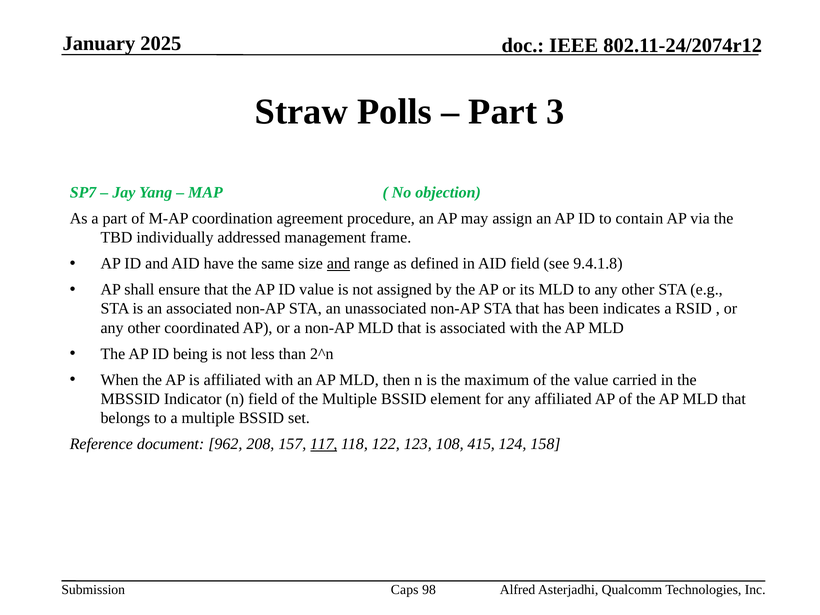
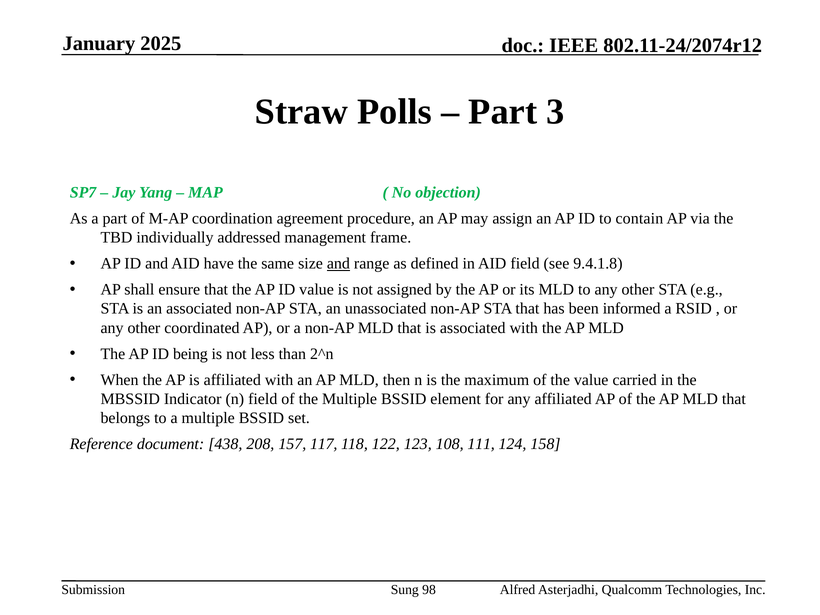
indicates: indicates -> informed
962: 962 -> 438
117 underline: present -> none
415: 415 -> 111
Caps: Caps -> Sung
